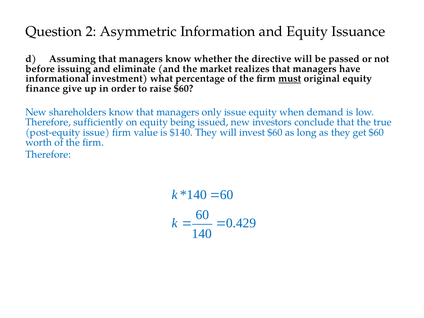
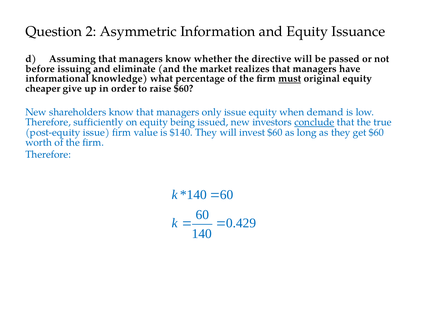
investment: investment -> knowledge
finance: finance -> cheaper
conclude underline: none -> present
